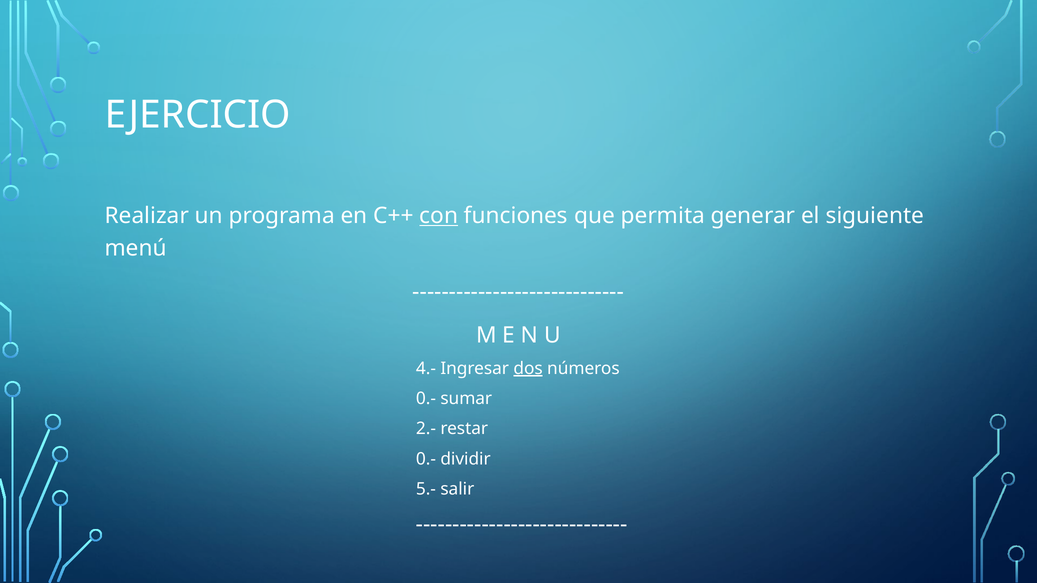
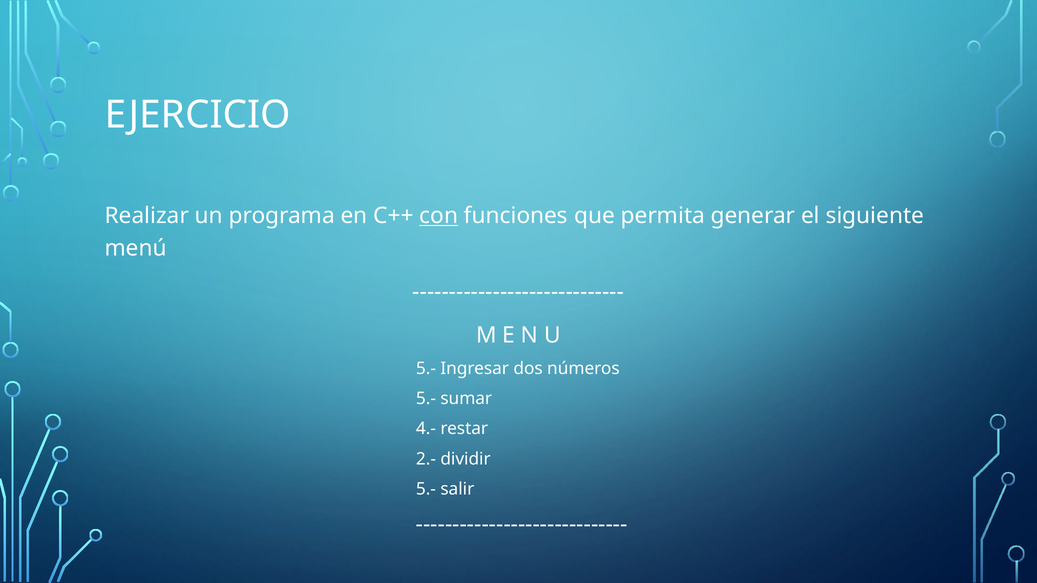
4.- at (426, 369): 4.- -> 5.-
dos underline: present -> none
0.- at (426, 399): 0.- -> 5.-
2.-: 2.- -> 4.-
0.- at (426, 459): 0.- -> 2.-
